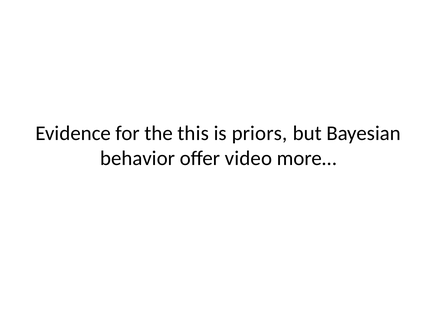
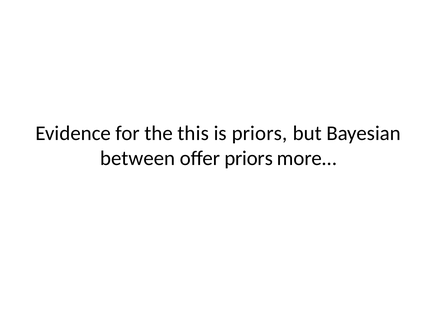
behavior: behavior -> between
offer video: video -> priors
